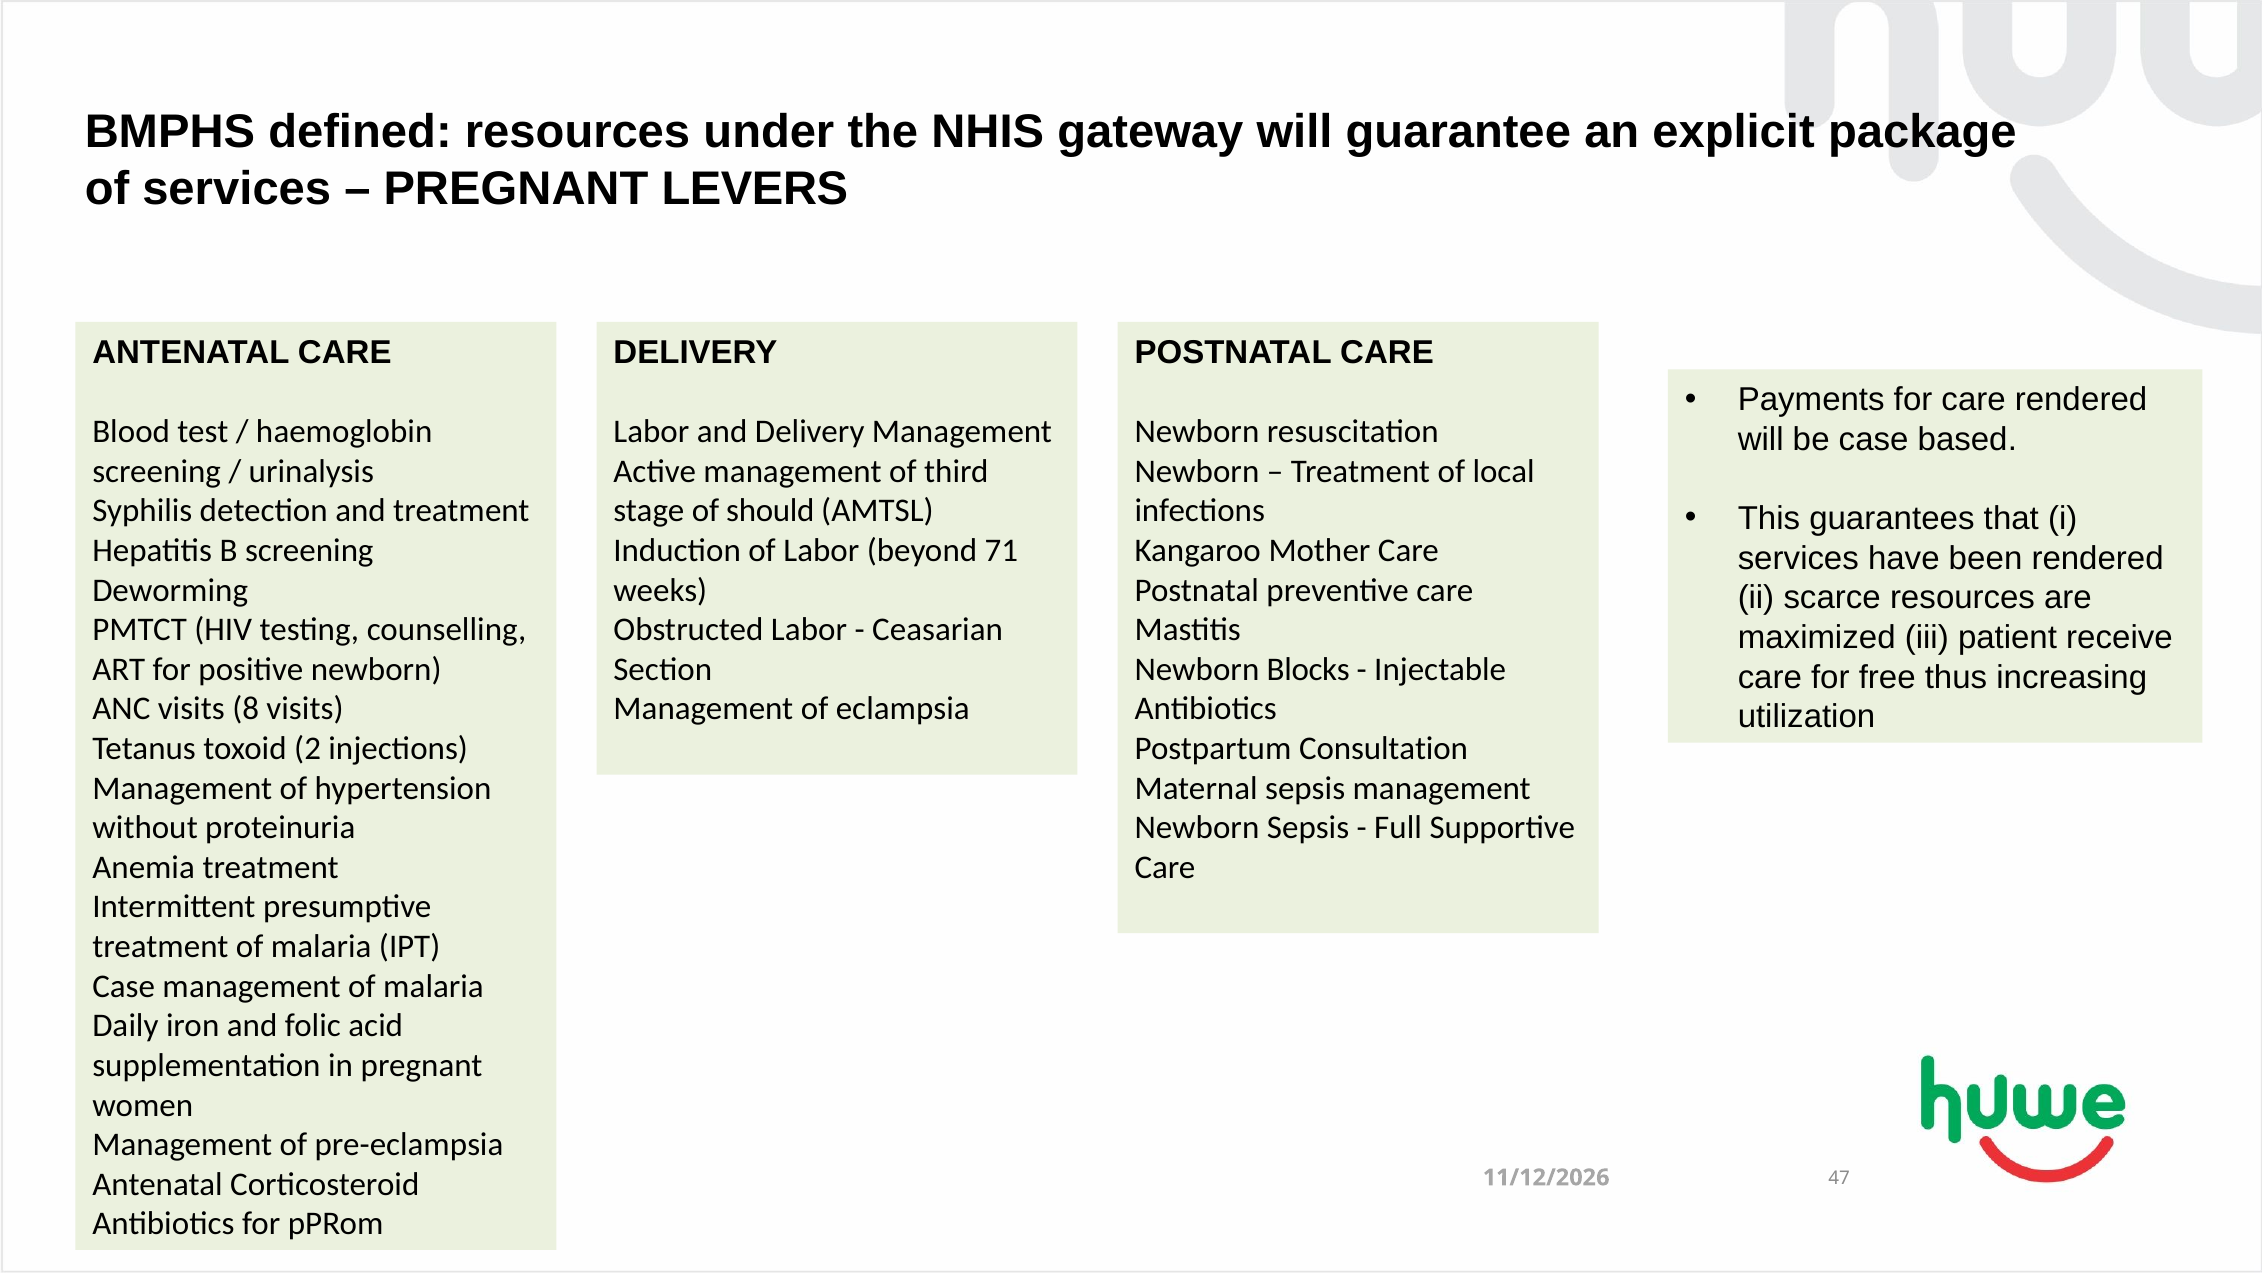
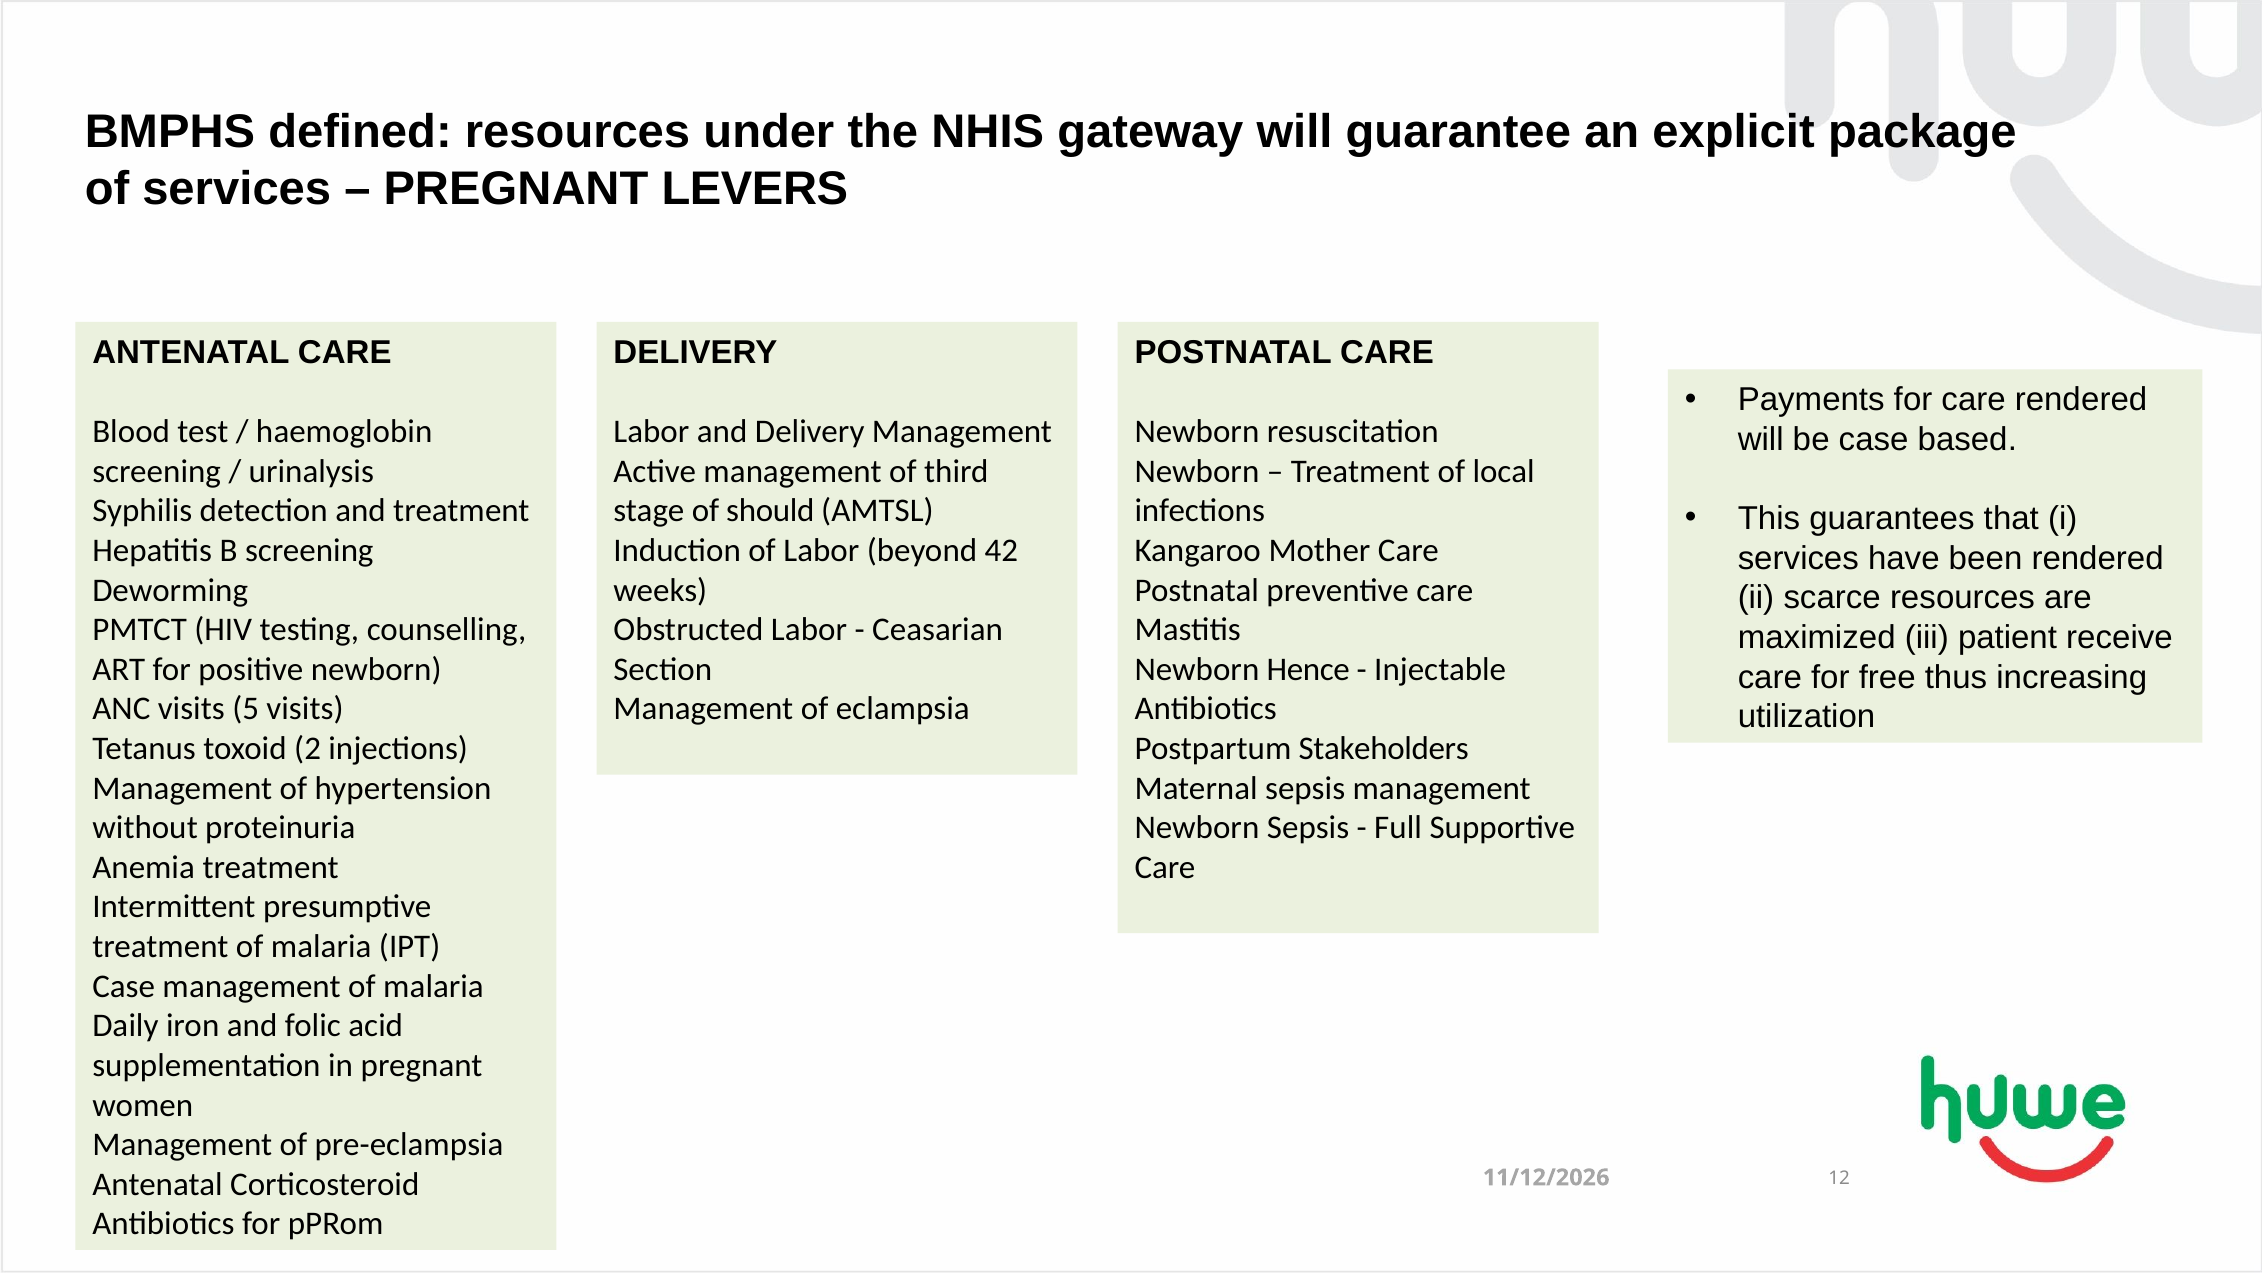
71: 71 -> 42
Blocks: Blocks -> Hence
8: 8 -> 5
Consultation: Consultation -> Stakeholders
47: 47 -> 12
